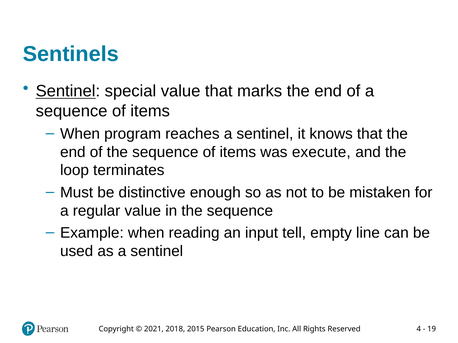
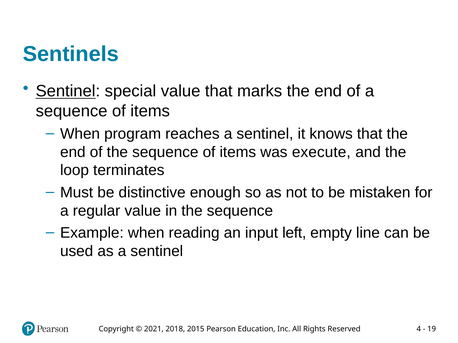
tell: tell -> left
